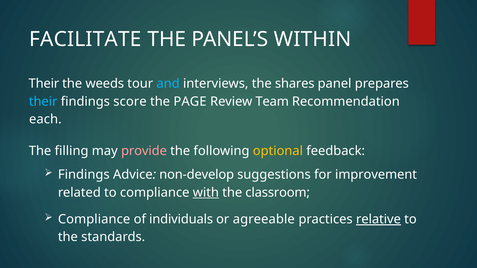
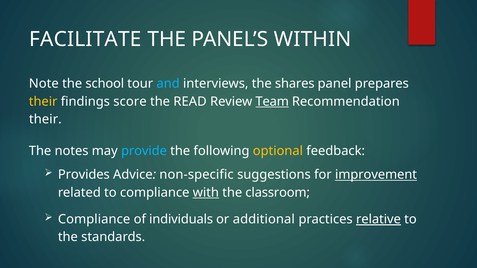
Their at (44, 84): Their -> Note
weeds: weeds -> school
their at (43, 102) colour: light blue -> yellow
PAGE: PAGE -> READ
Team underline: none -> present
each at (45, 119): each -> their
filling: filling -> notes
provide colour: pink -> light blue
Findings at (84, 175): Findings -> Provides
non-develop: non-develop -> non-specific
improvement underline: none -> present
agreeable: agreeable -> additional
